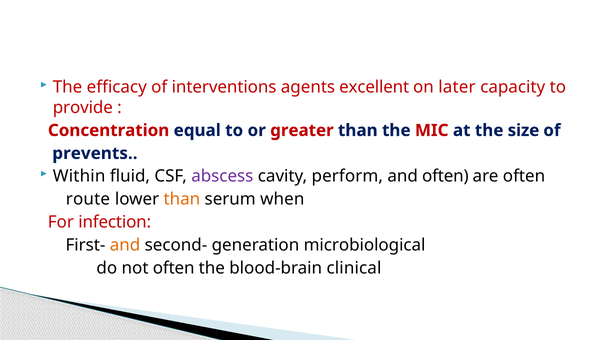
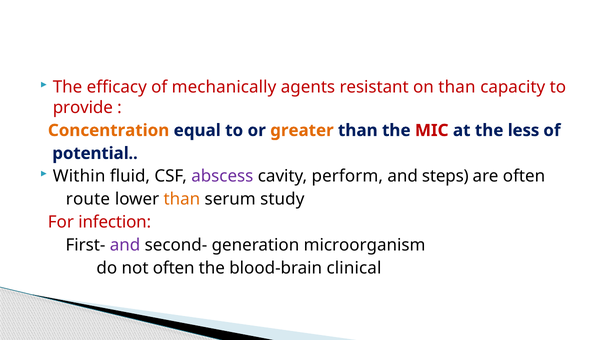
interventions: interventions -> mechanically
excellent: excellent -> resistant
on later: later -> than
Concentration colour: red -> orange
greater colour: red -> orange
size: size -> less
prevents: prevents -> potential
and often: often -> steps
when: when -> study
and at (125, 245) colour: orange -> purple
microbiological: microbiological -> microorganism
